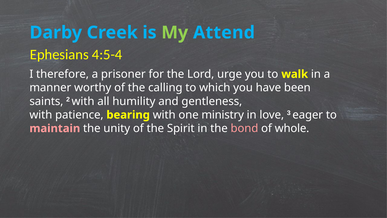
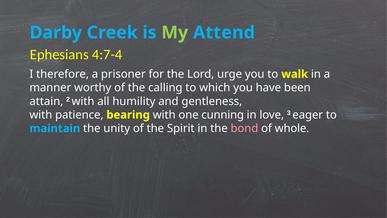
4:5-4: 4:5-4 -> 4:7-4
saints: saints -> attain
ministry: ministry -> cunning
maintain colour: pink -> light blue
